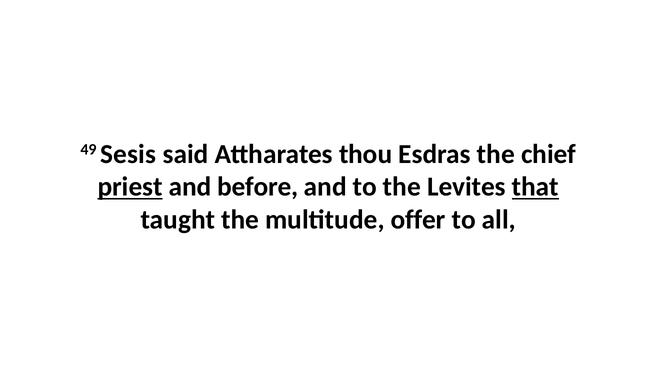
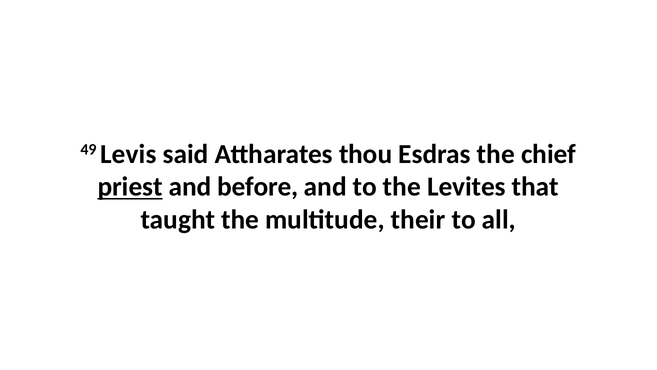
Sesis: Sesis -> Levis
that underline: present -> none
offer: offer -> their
